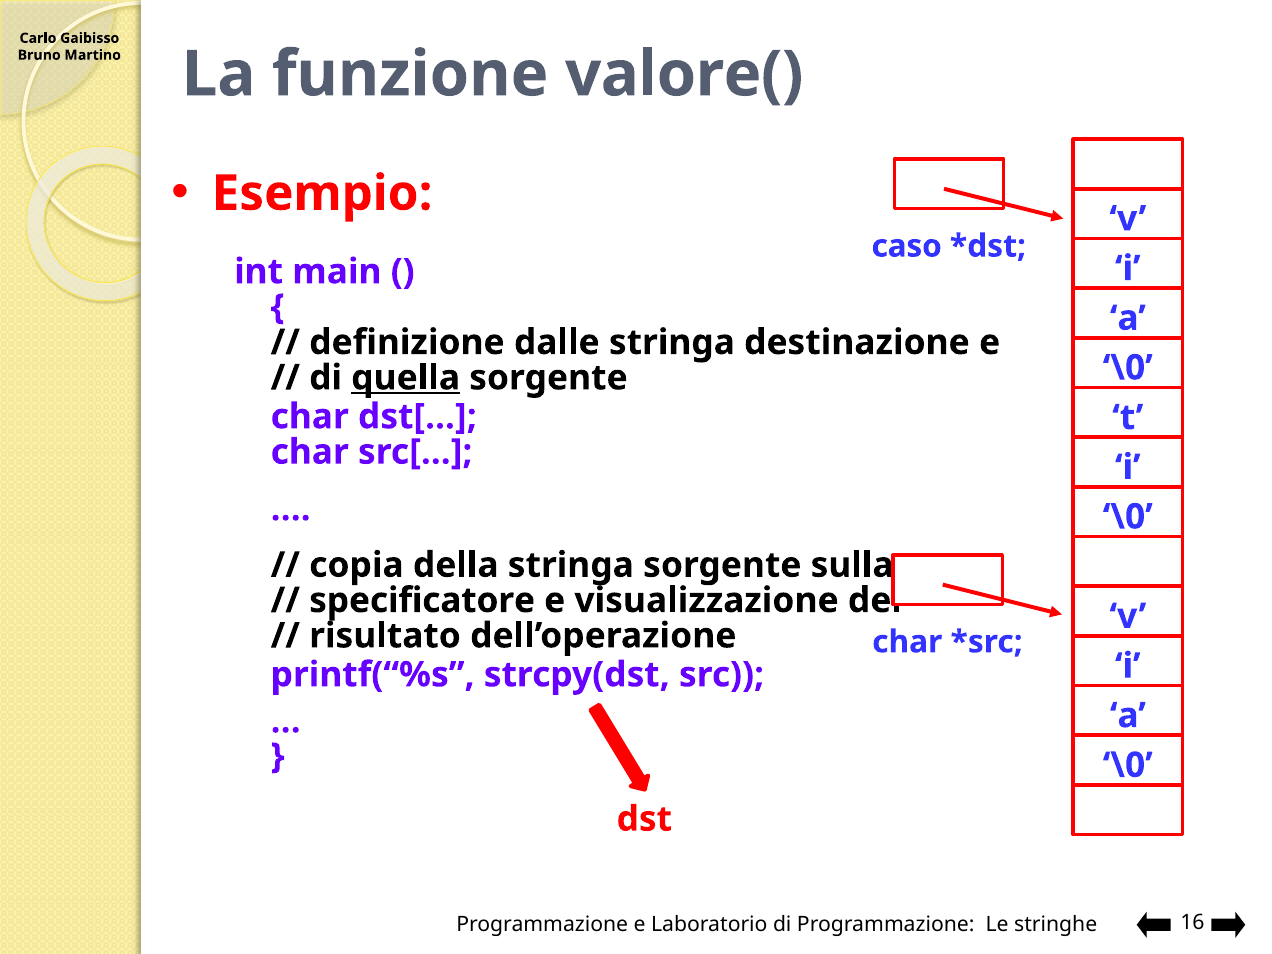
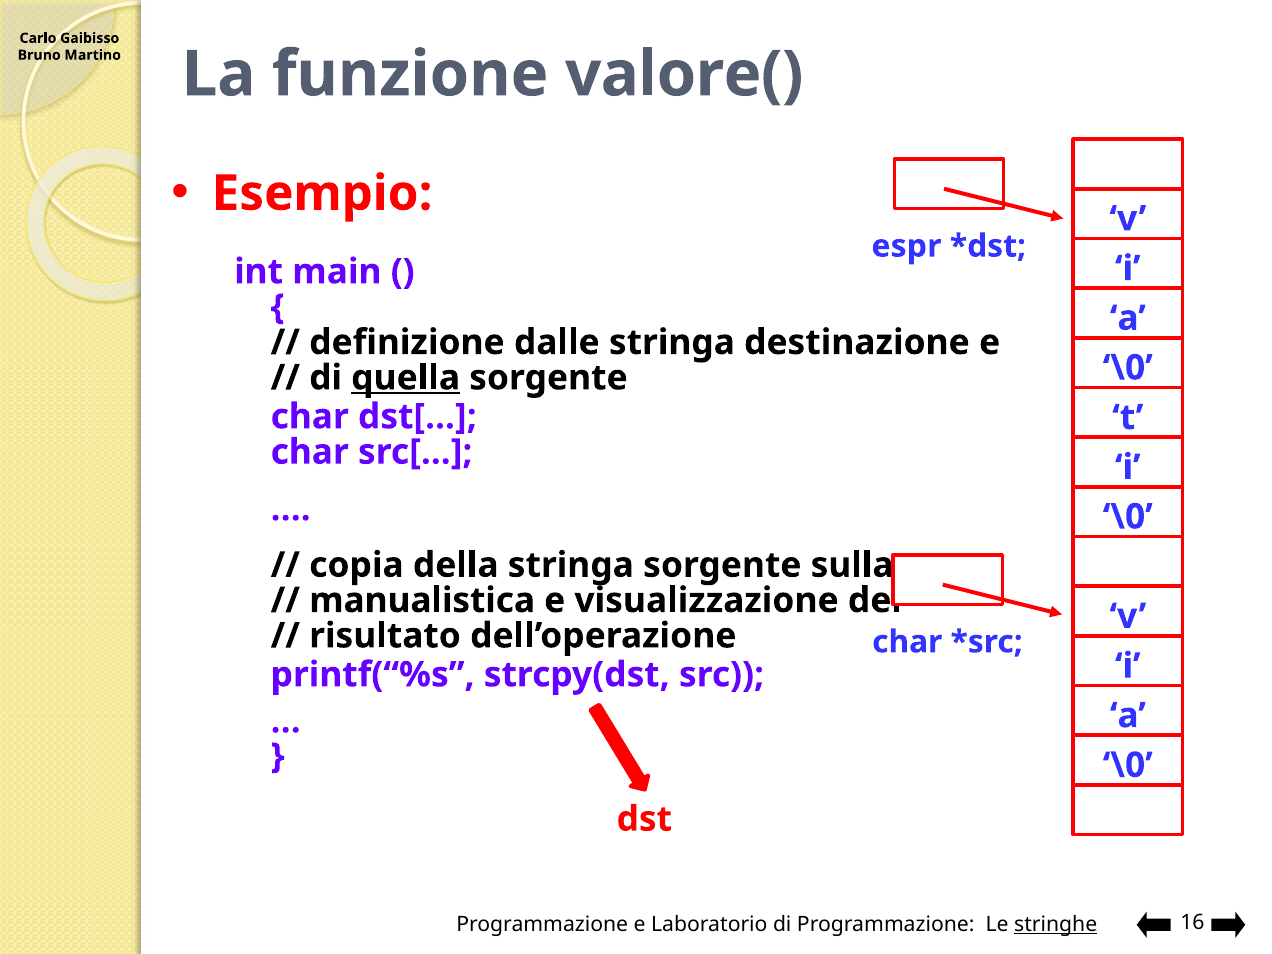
caso: caso -> espr
specificatore: specificatore -> manualistica
stringhe underline: none -> present
